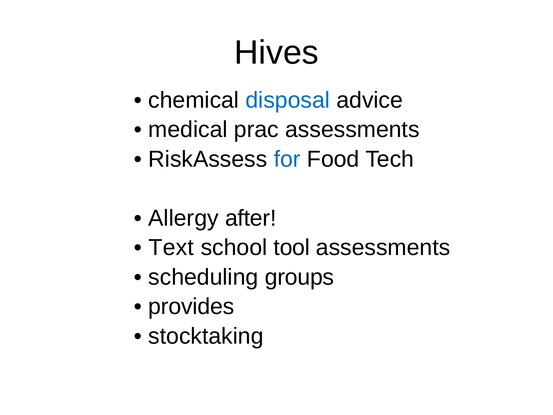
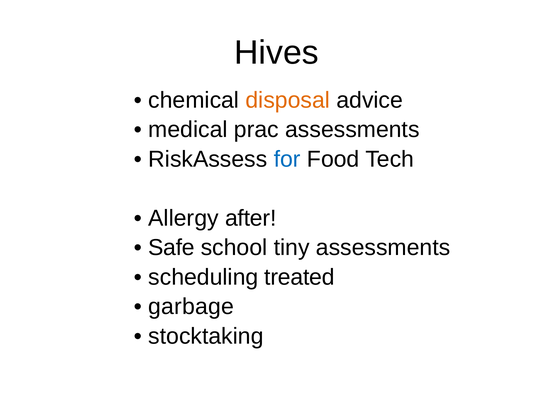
disposal colour: blue -> orange
Text: Text -> Safe
tool: tool -> tiny
groups: groups -> treated
provides: provides -> garbage
